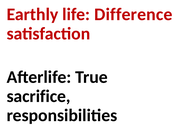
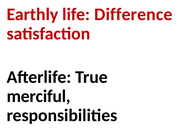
sacrifice: sacrifice -> merciful
